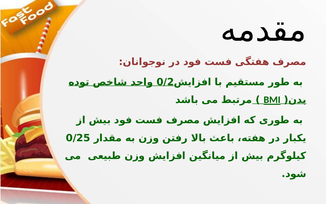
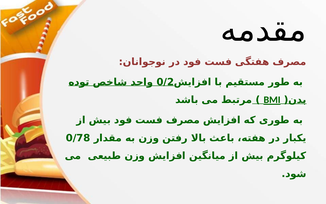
0/25: 0/25 -> 0/78
